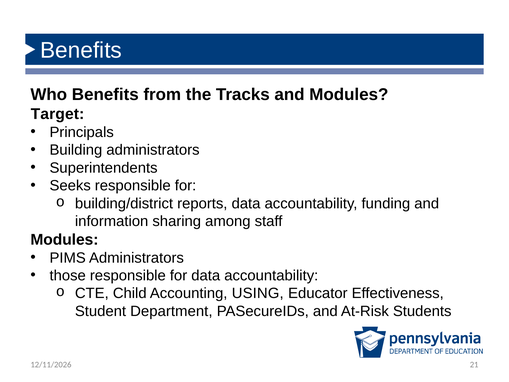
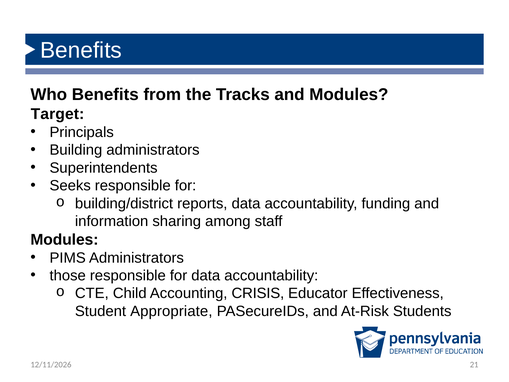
USING: USING -> CRISIS
Department: Department -> Appropriate
